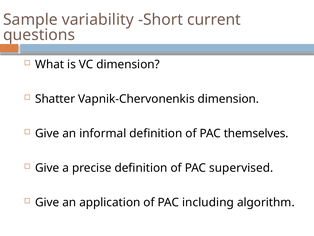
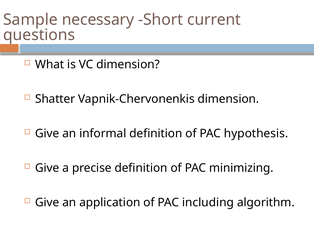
variability: variability -> necessary
themselves: themselves -> hypothesis
supervised: supervised -> minimizing
